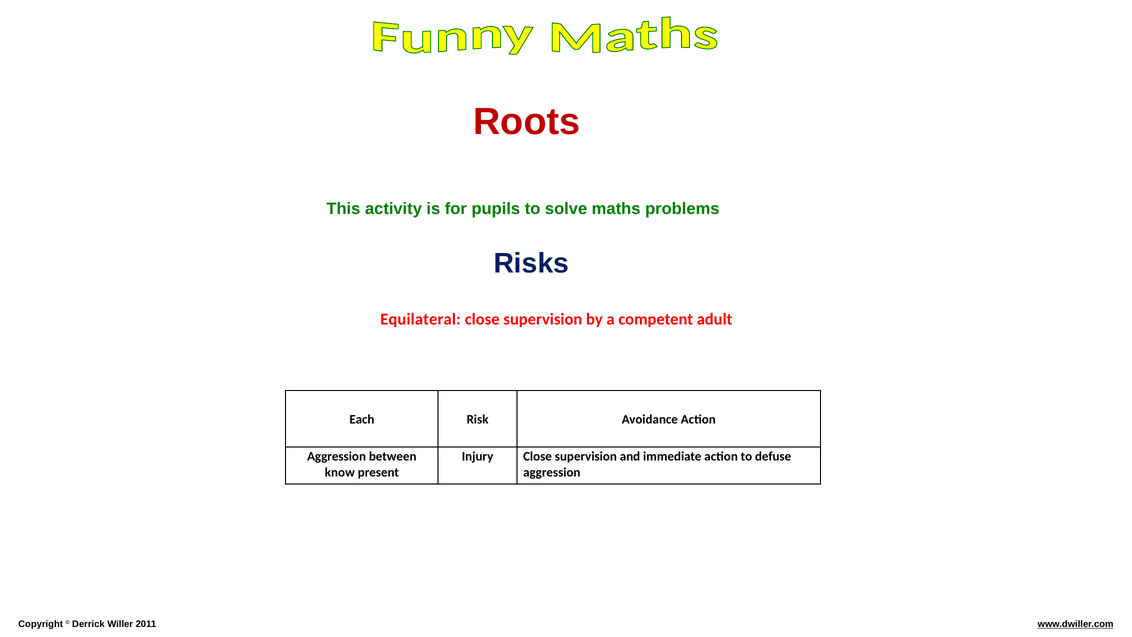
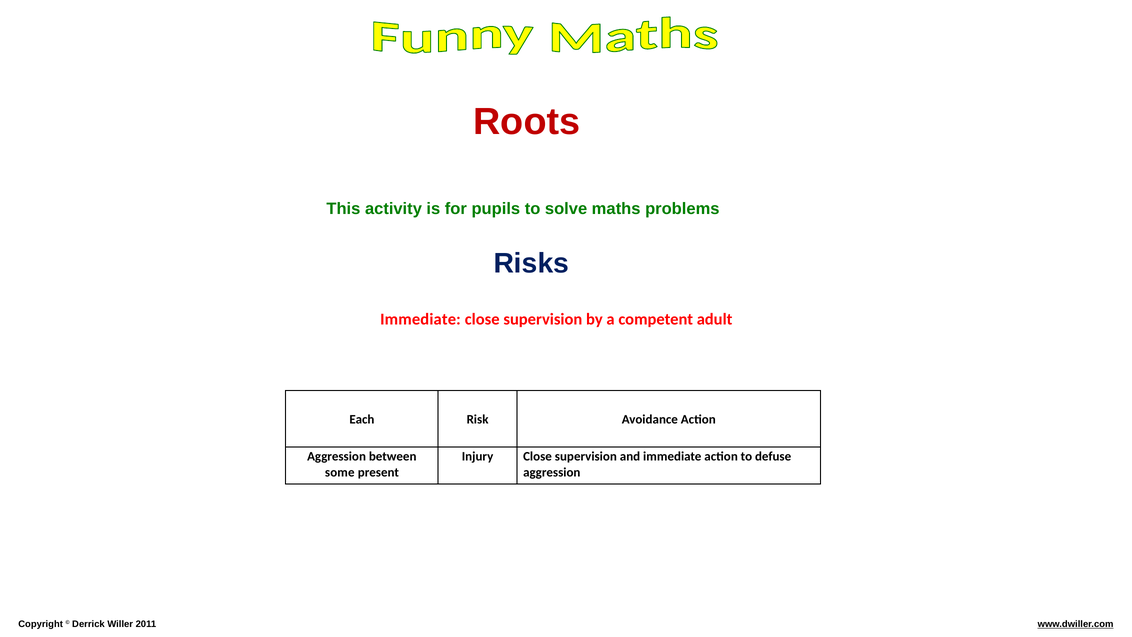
Equilateral at (420, 319): Equilateral -> Immediate
know: know -> some
